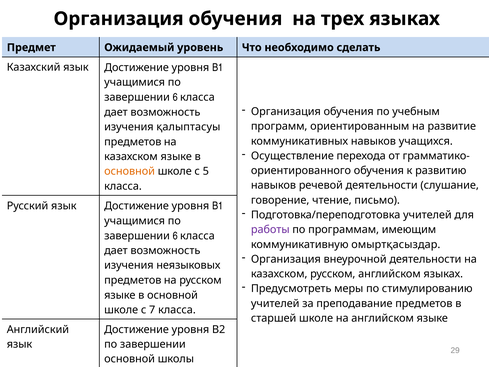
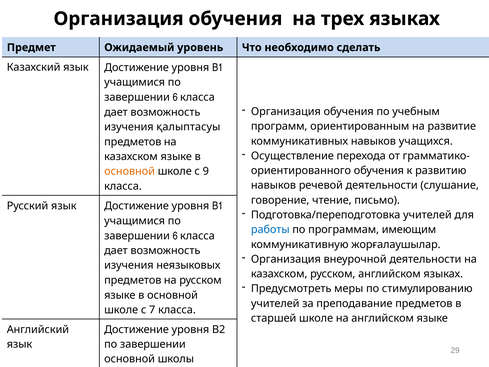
5: 5 -> 9
работы colour: purple -> blue
омыртқасыздар: омыртқасыздар -> жорғалаушылар
